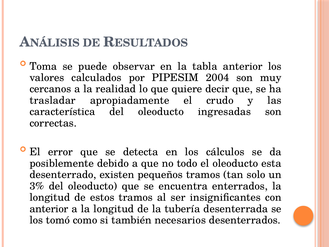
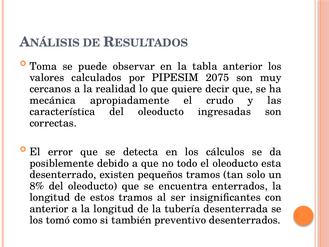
2004: 2004 -> 2075
trasladar: trasladar -> mecánica
3%: 3% -> 8%
necesarios: necesarios -> preventivo
